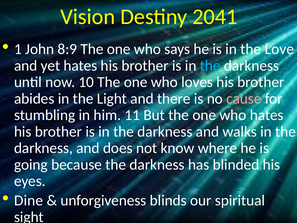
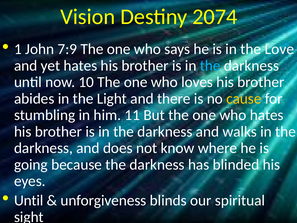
2041: 2041 -> 2074
8:9: 8:9 -> 7:9
cause colour: pink -> yellow
Dine at (29, 200): Dine -> Until
